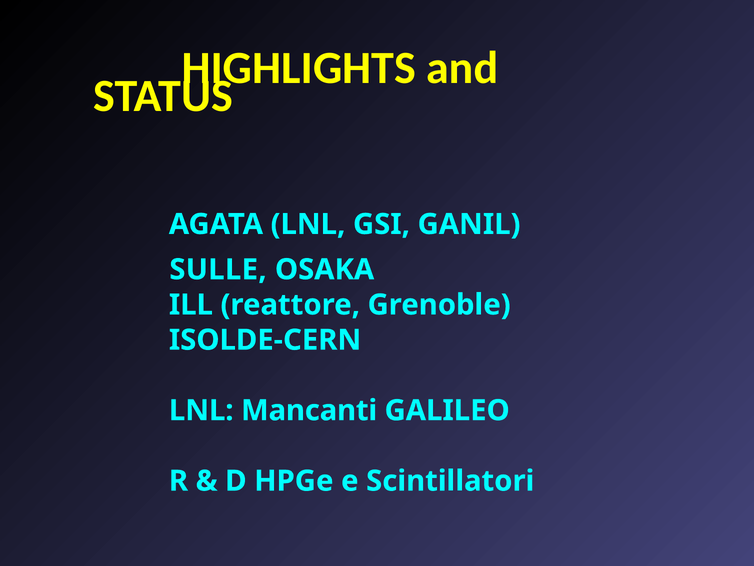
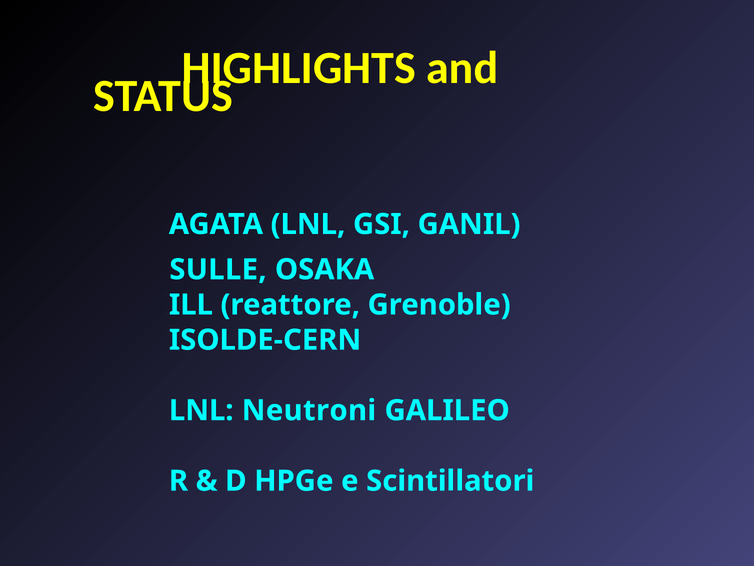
Mancanti: Mancanti -> Neutroni
